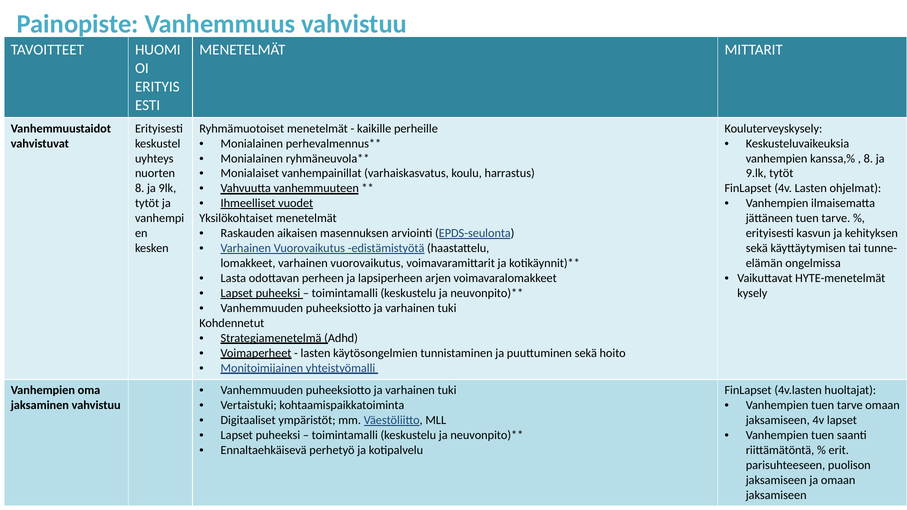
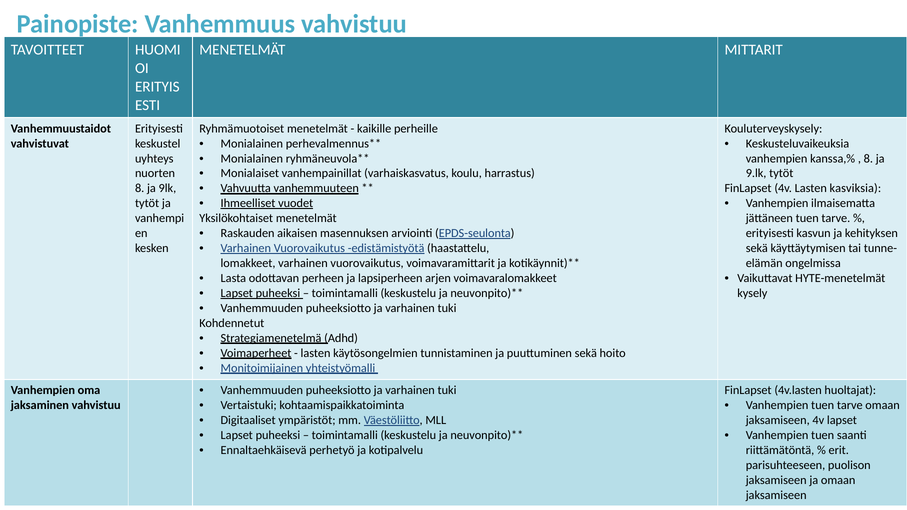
ohjelmat: ohjelmat -> kasviksia
